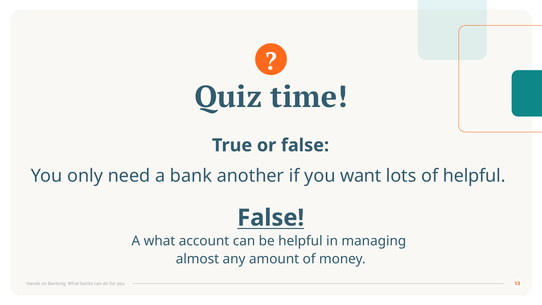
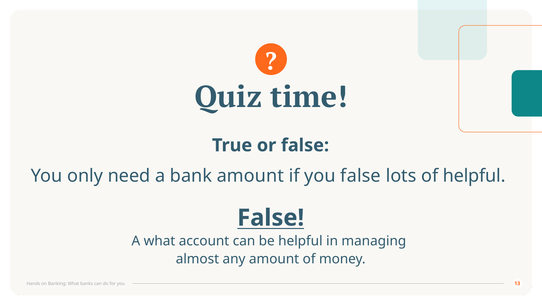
bank another: another -> amount
you want: want -> false
